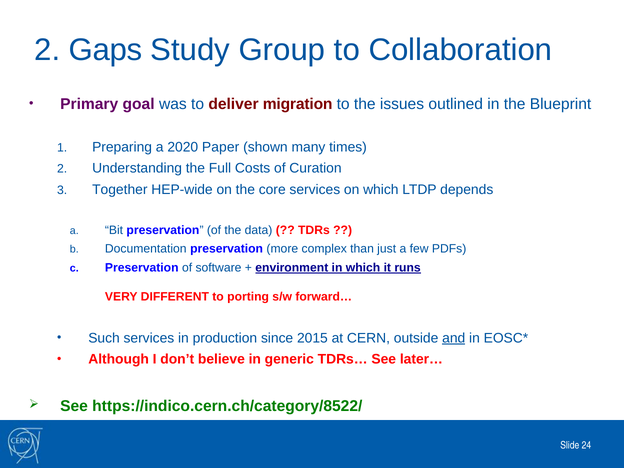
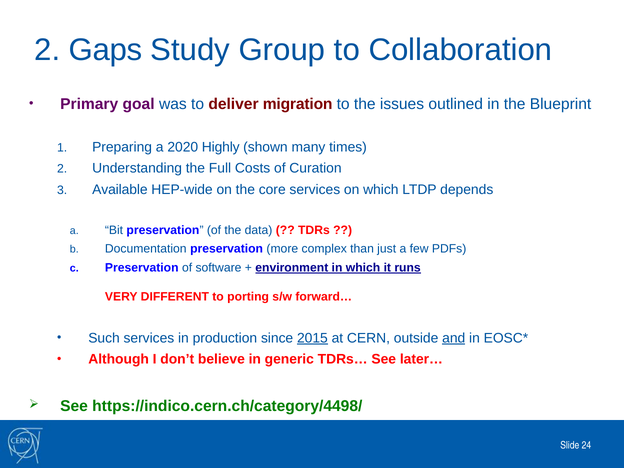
Paper: Paper -> Highly
Together: Together -> Available
2015 underline: none -> present
https://indico.cern.ch/category/8522/: https://indico.cern.ch/category/8522/ -> https://indico.cern.ch/category/4498/
